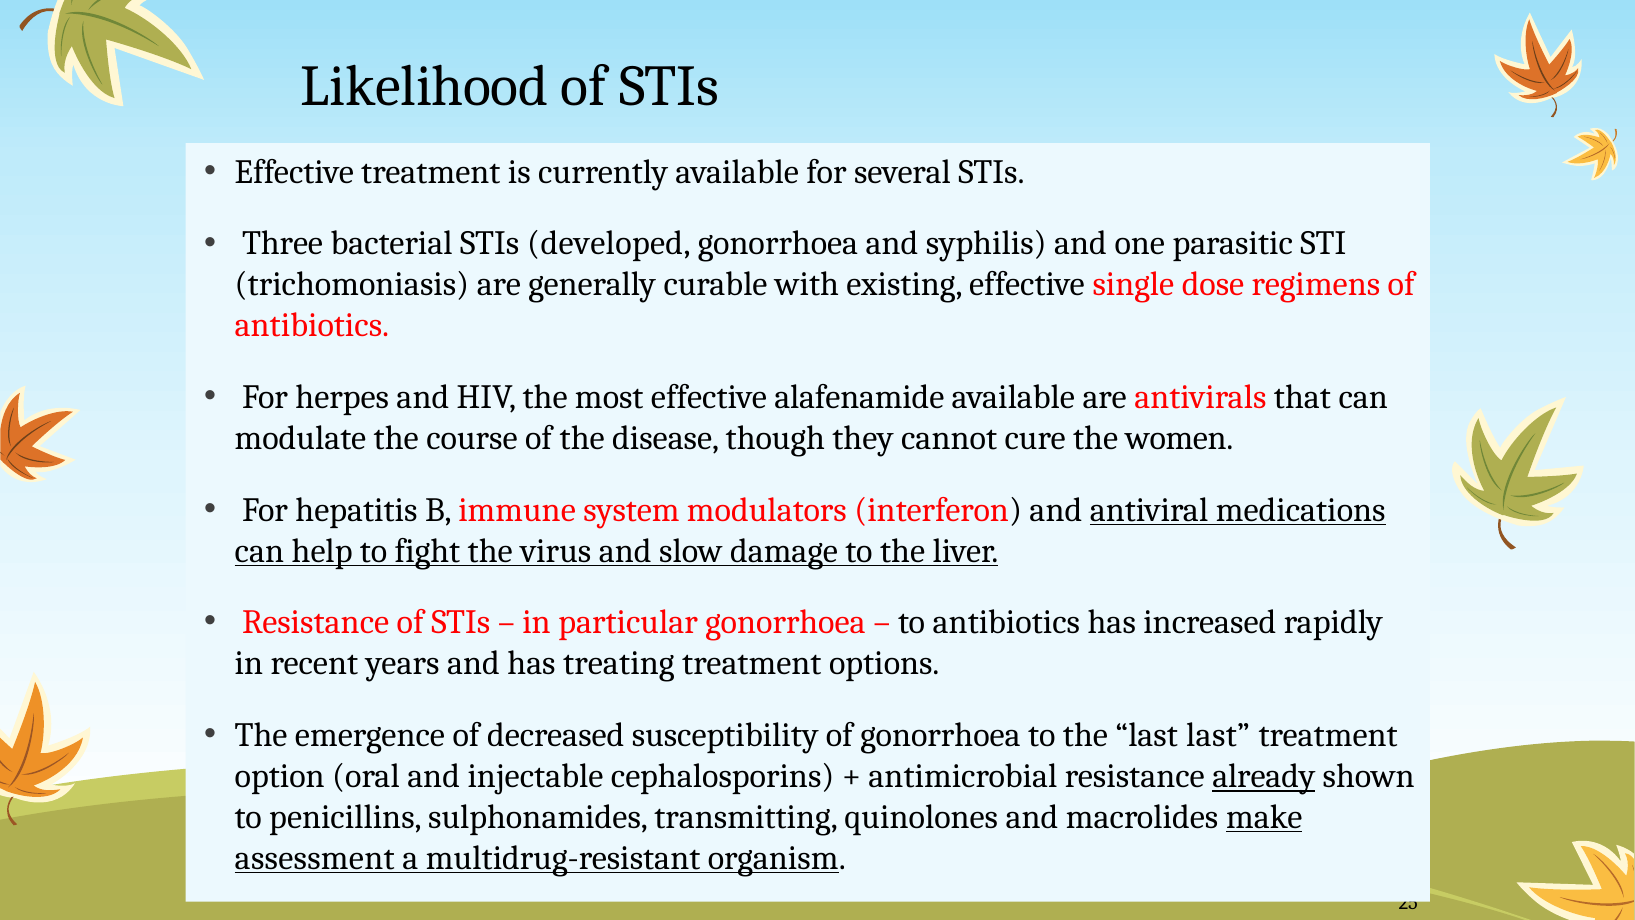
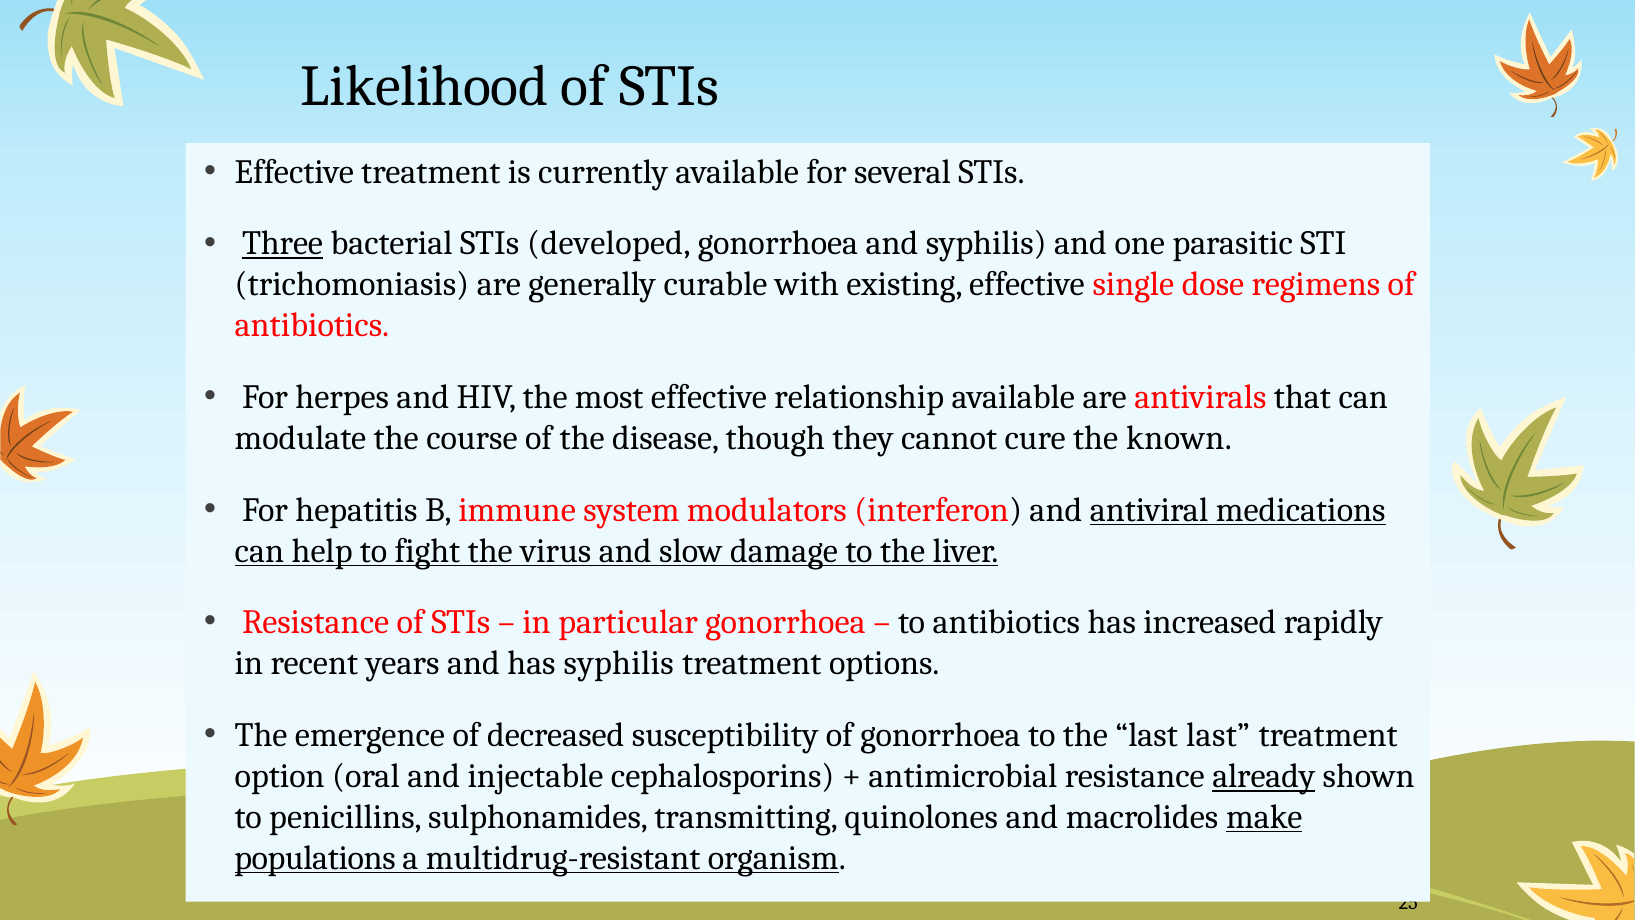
Three underline: none -> present
alafenamide: alafenamide -> relationship
women: women -> known
has treating: treating -> syphilis
assessment: assessment -> populations
